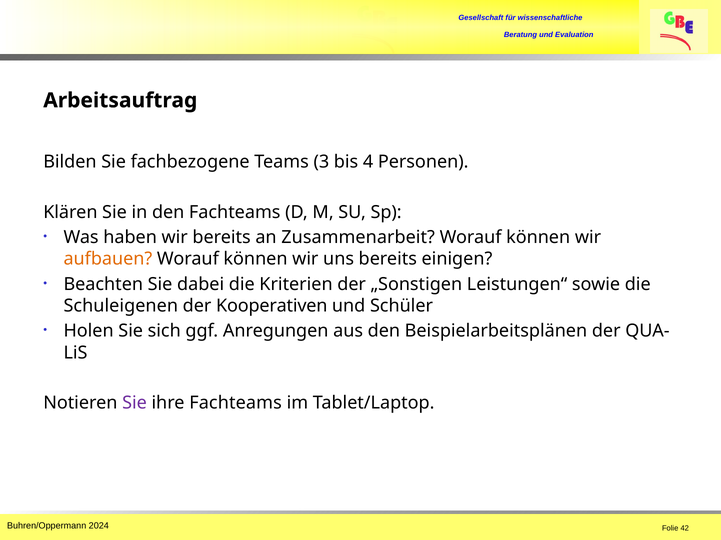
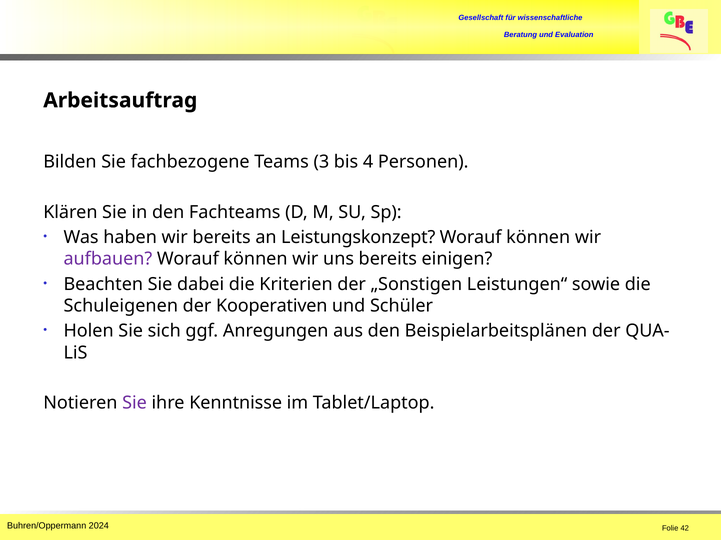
Zusammenarbeit: Zusammenarbeit -> Leistungskonzept
aufbauen colour: orange -> purple
ihre Fachteams: Fachteams -> Kenntnisse
